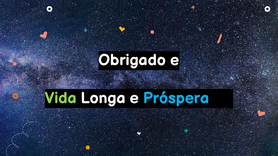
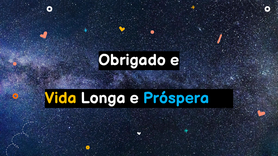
Vida colour: light green -> yellow
